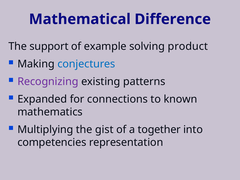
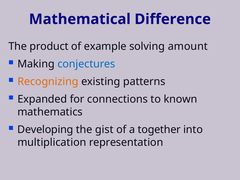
support: support -> product
product: product -> amount
Recognizing colour: purple -> orange
Multiplying: Multiplying -> Developing
competencies: competencies -> multiplication
